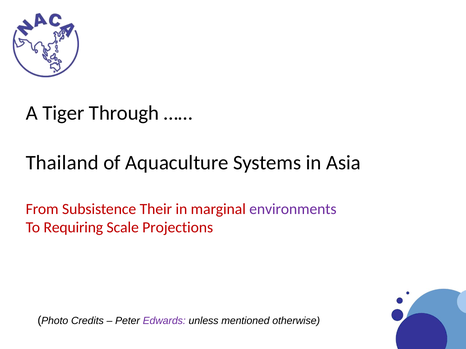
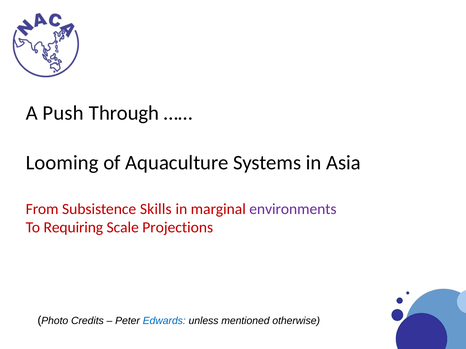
Tiger: Tiger -> Push
Thailand: Thailand -> Looming
Their: Their -> Skills
Edwards colour: purple -> blue
